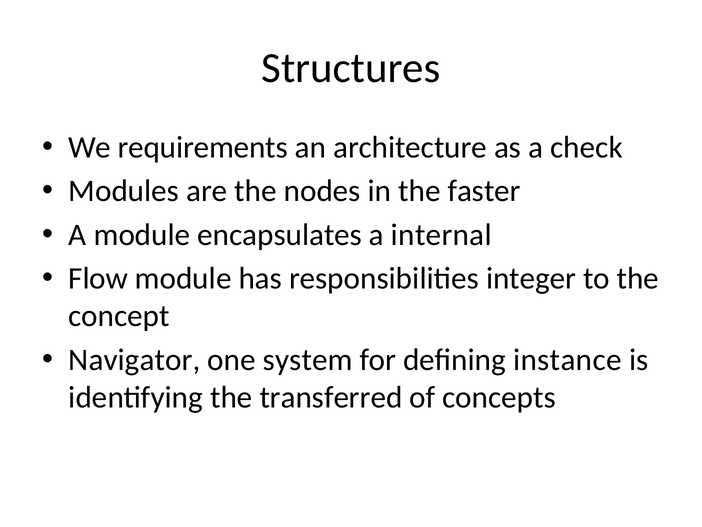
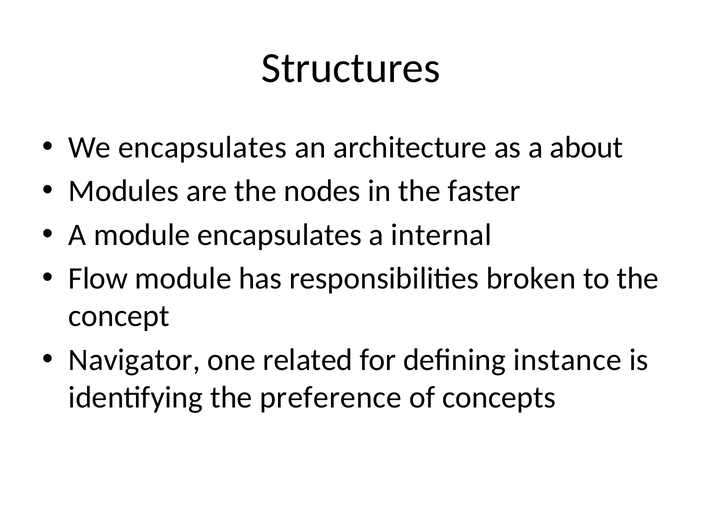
We requirements: requirements -> encapsulates
check: check -> about
integer: integer -> broken
system: system -> related
transferred: transferred -> preference
